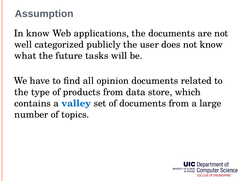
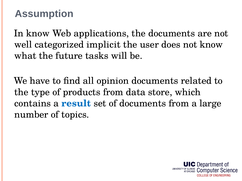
publicly: publicly -> implicit
valley: valley -> result
